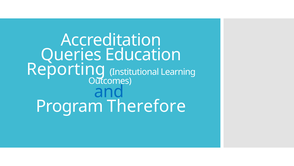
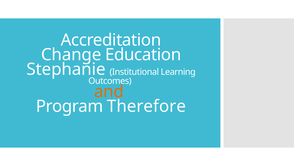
Queries: Queries -> Change
Reporting: Reporting -> Stephanie
and colour: blue -> orange
